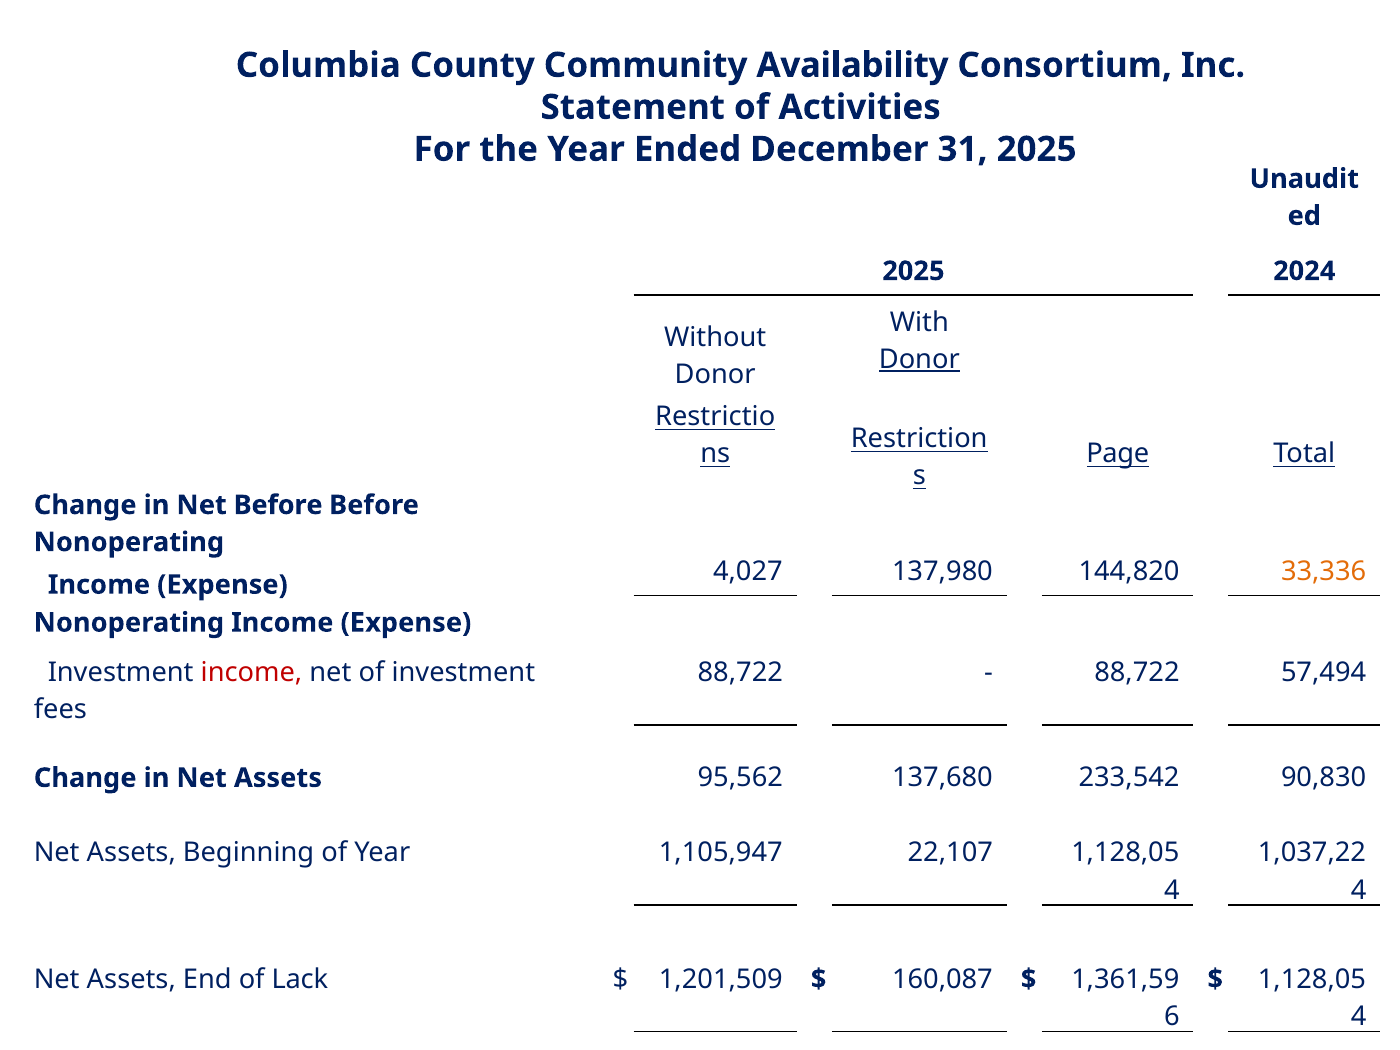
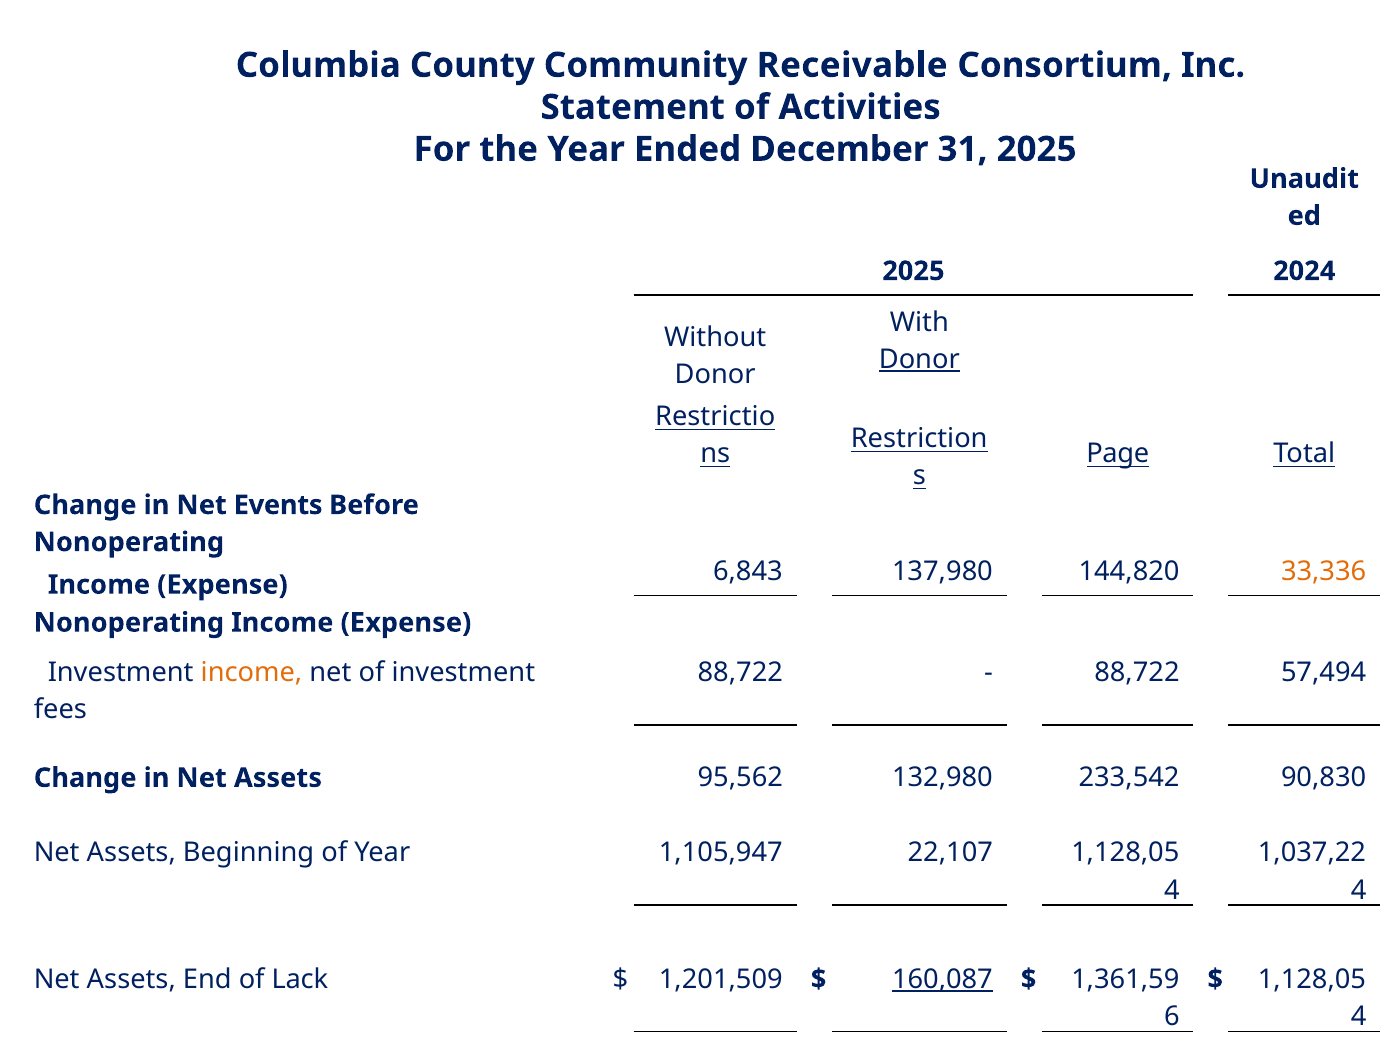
Availability: Availability -> Receivable
Net Before: Before -> Events
4,027: 4,027 -> 6,843
income at (251, 673) colour: red -> orange
137,680: 137,680 -> 132,980
160,087 underline: none -> present
